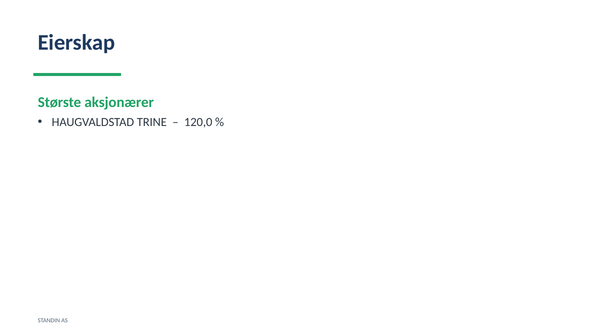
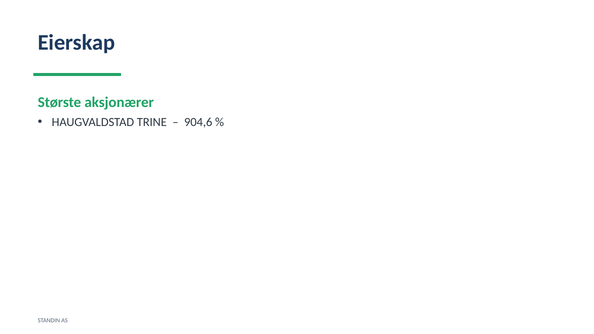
120,0: 120,0 -> 904,6
